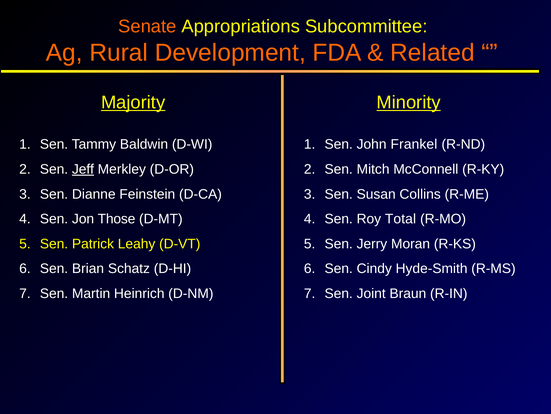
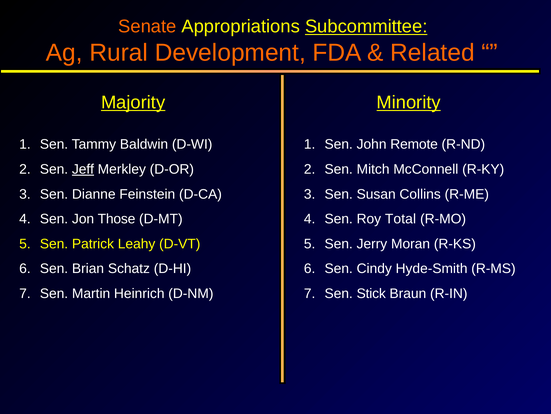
Subcommittee underline: none -> present
Frankel: Frankel -> Remote
Joint: Joint -> Stick
